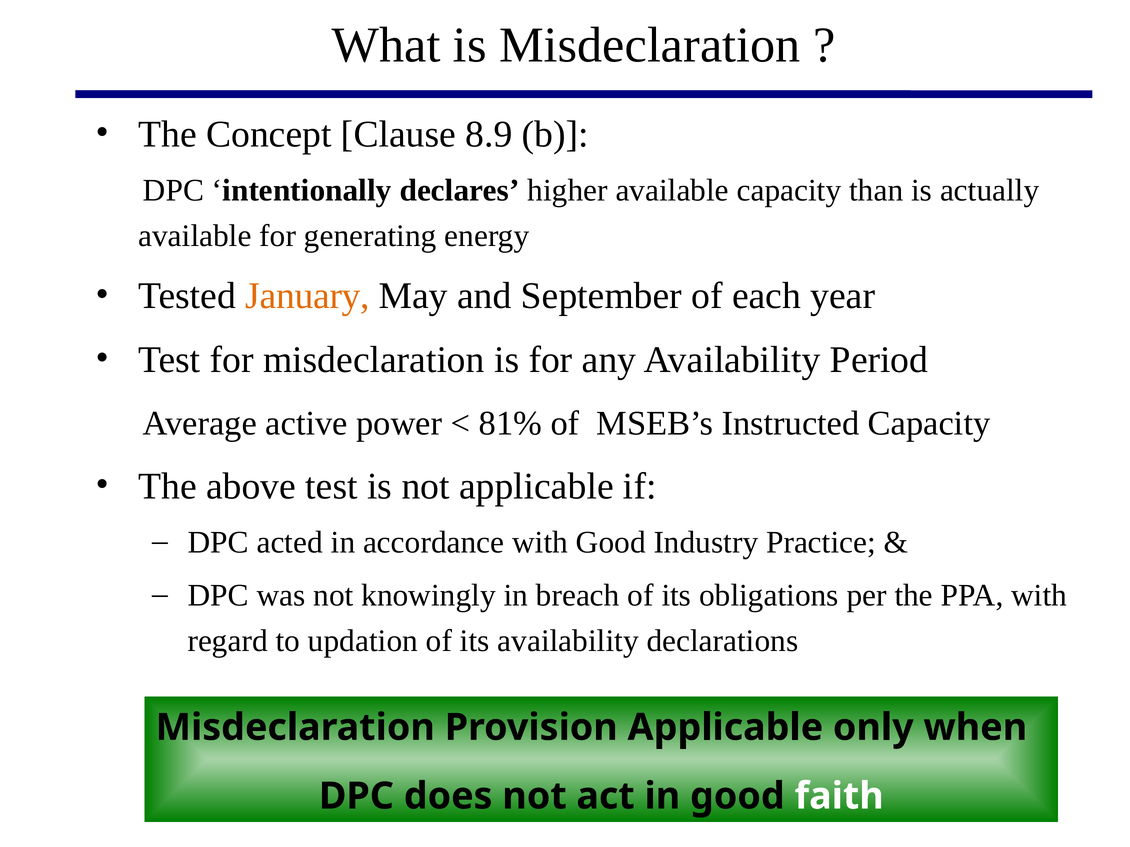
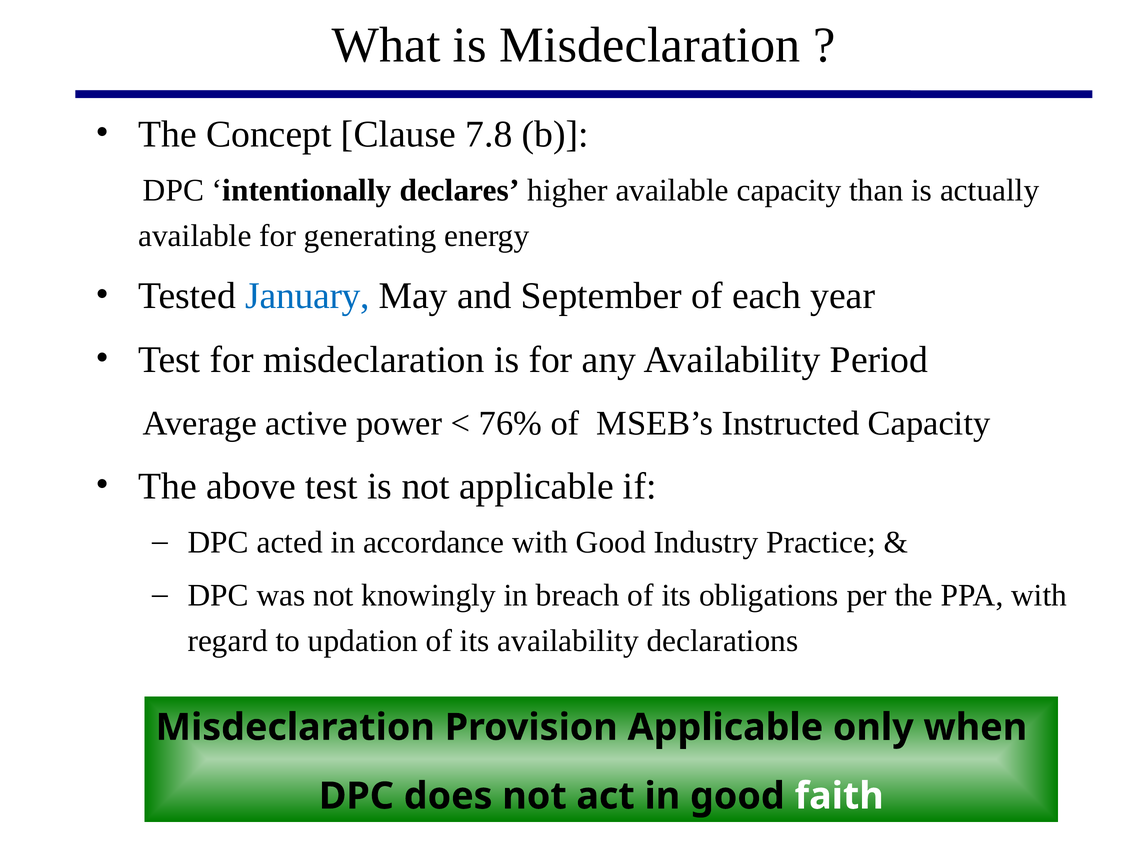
8.9: 8.9 -> 7.8
January colour: orange -> blue
81%: 81% -> 76%
